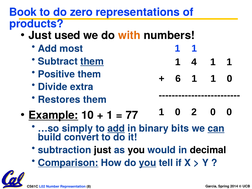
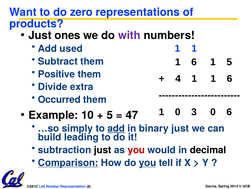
Book: Book -> Want
used: used -> ones
with colour: orange -> purple
most: most -> used
them at (92, 61) underline: present -> none
4 at (194, 62): 4 -> 6
1 at (229, 62): 1 -> 5
6: 6 -> 4
1 1 0: 0 -> 6
Restores: Restores -> Occurred
2: 2 -> 3
0 0: 0 -> 6
Example underline: present -> none
1 at (110, 115): 1 -> 5
77: 77 -> 47
binary bits: bits -> just
can underline: present -> none
convert: convert -> leading
you at (136, 150) colour: black -> red
